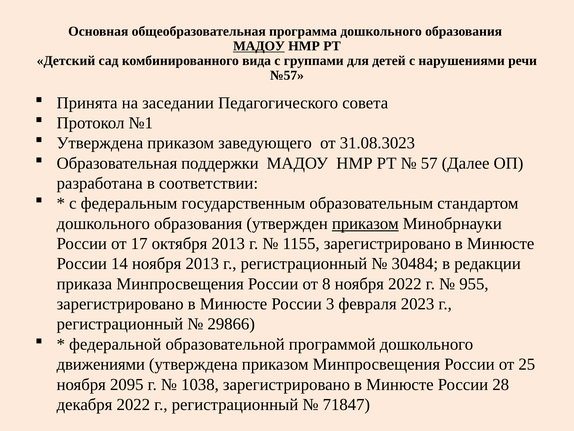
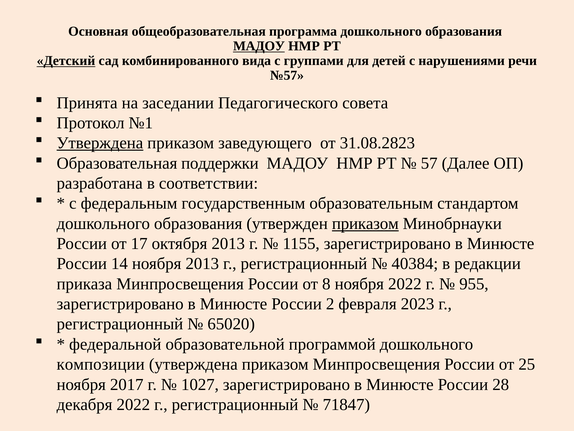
Детский underline: none -> present
Утверждена at (100, 143) underline: none -> present
31.08.3023: 31.08.3023 -> 31.08.2823
30484: 30484 -> 40384
3: 3 -> 2
29866: 29866 -> 65020
движениями: движениями -> композиции
2095: 2095 -> 2017
1038: 1038 -> 1027
